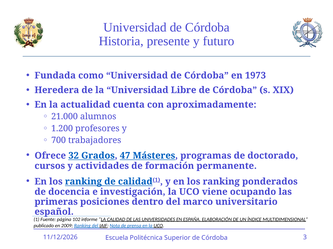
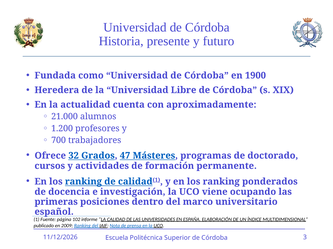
1973: 1973 -> 1900
